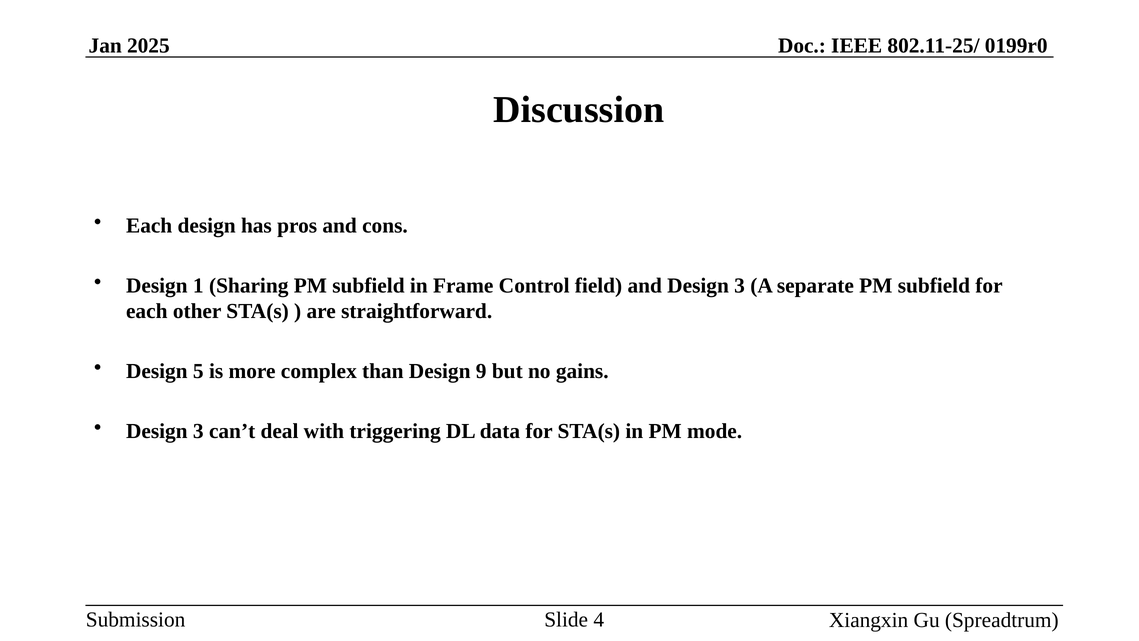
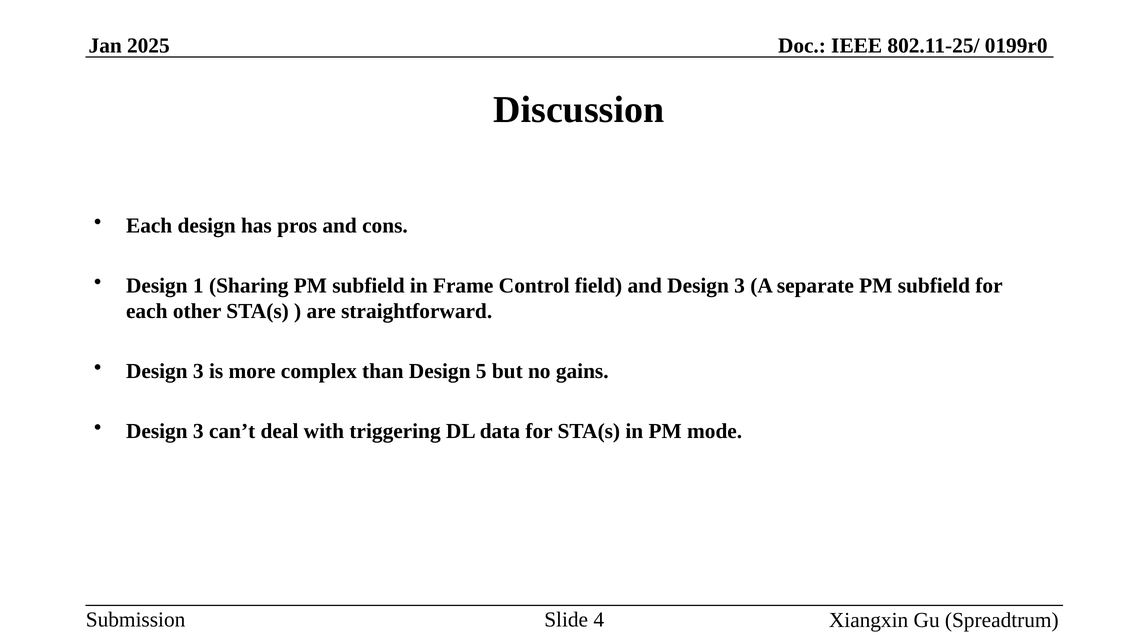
5 at (198, 371): 5 -> 3
9: 9 -> 5
